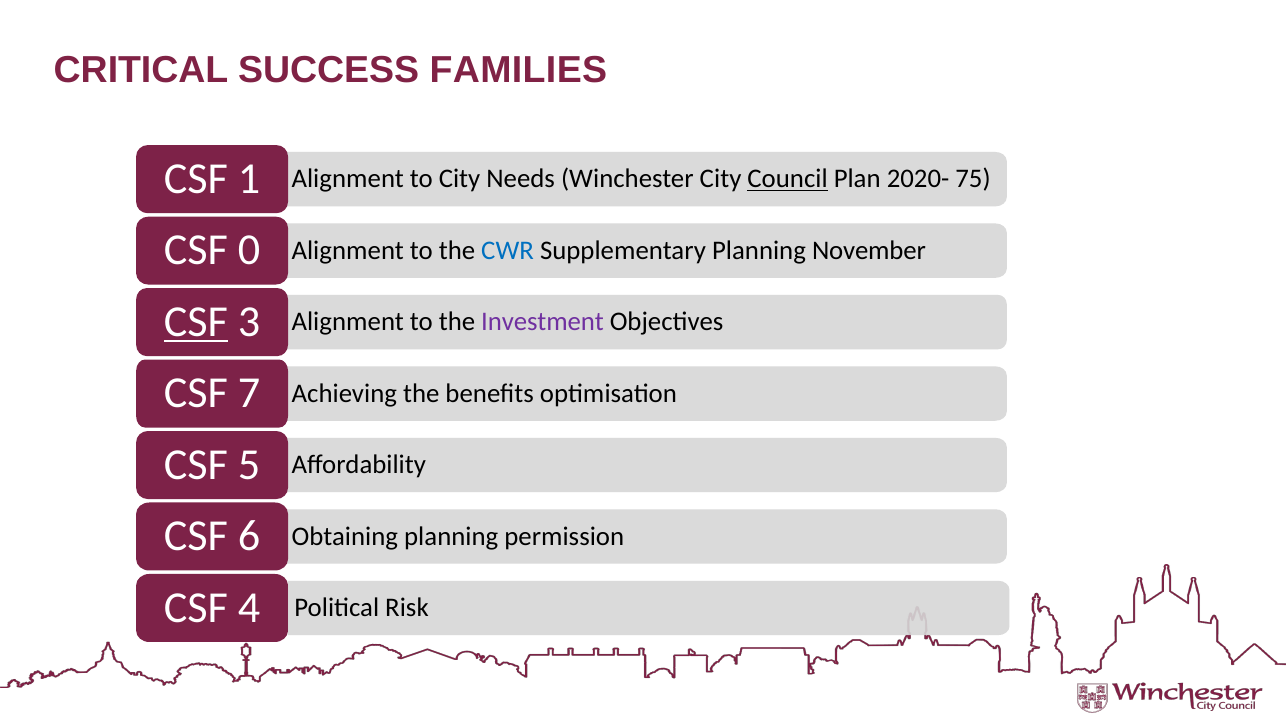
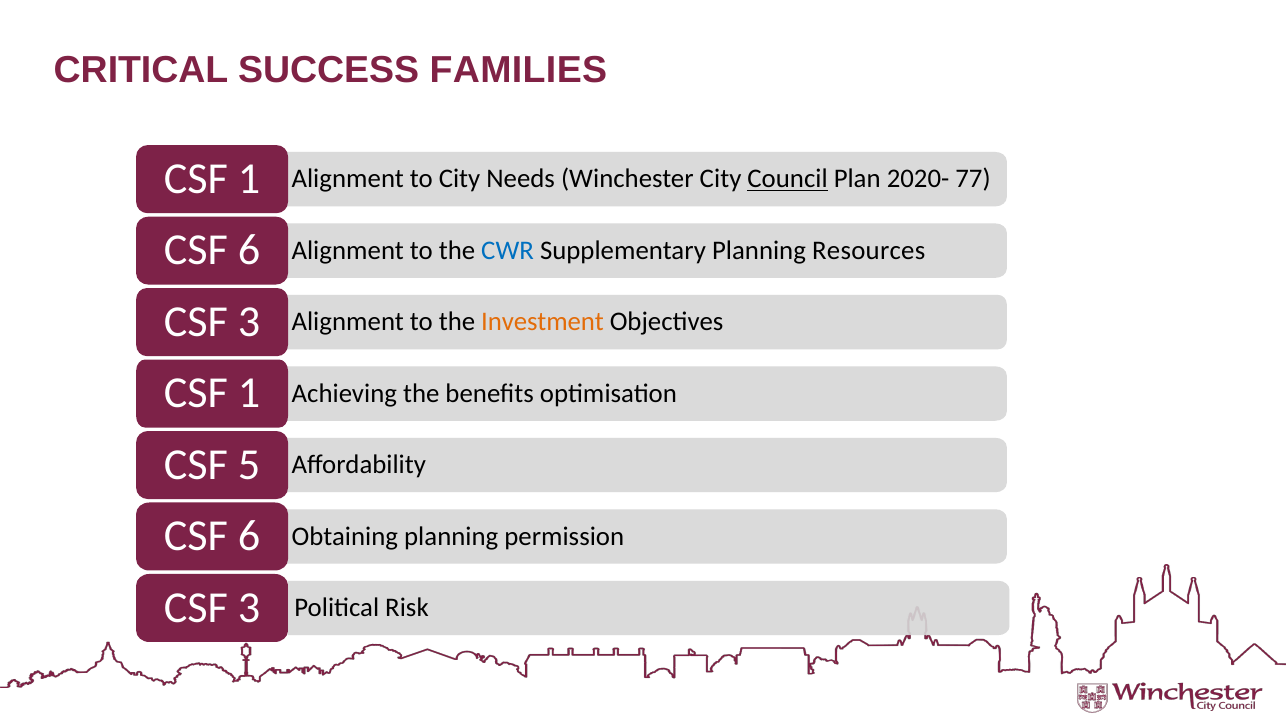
75: 75 -> 77
0 at (249, 250): 0 -> 6
November: November -> Resources
CSF at (196, 322) underline: present -> none
Investment colour: purple -> orange
7 at (249, 393): 7 -> 1
4 at (249, 607): 4 -> 3
